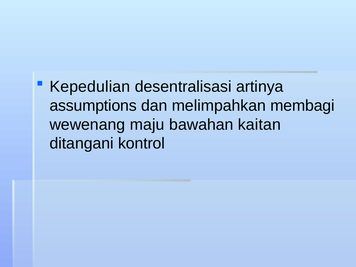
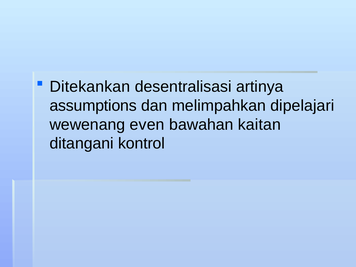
Kepedulian: Kepedulian -> Ditekankan
membagi: membagi -> dipelajari
maju: maju -> even
